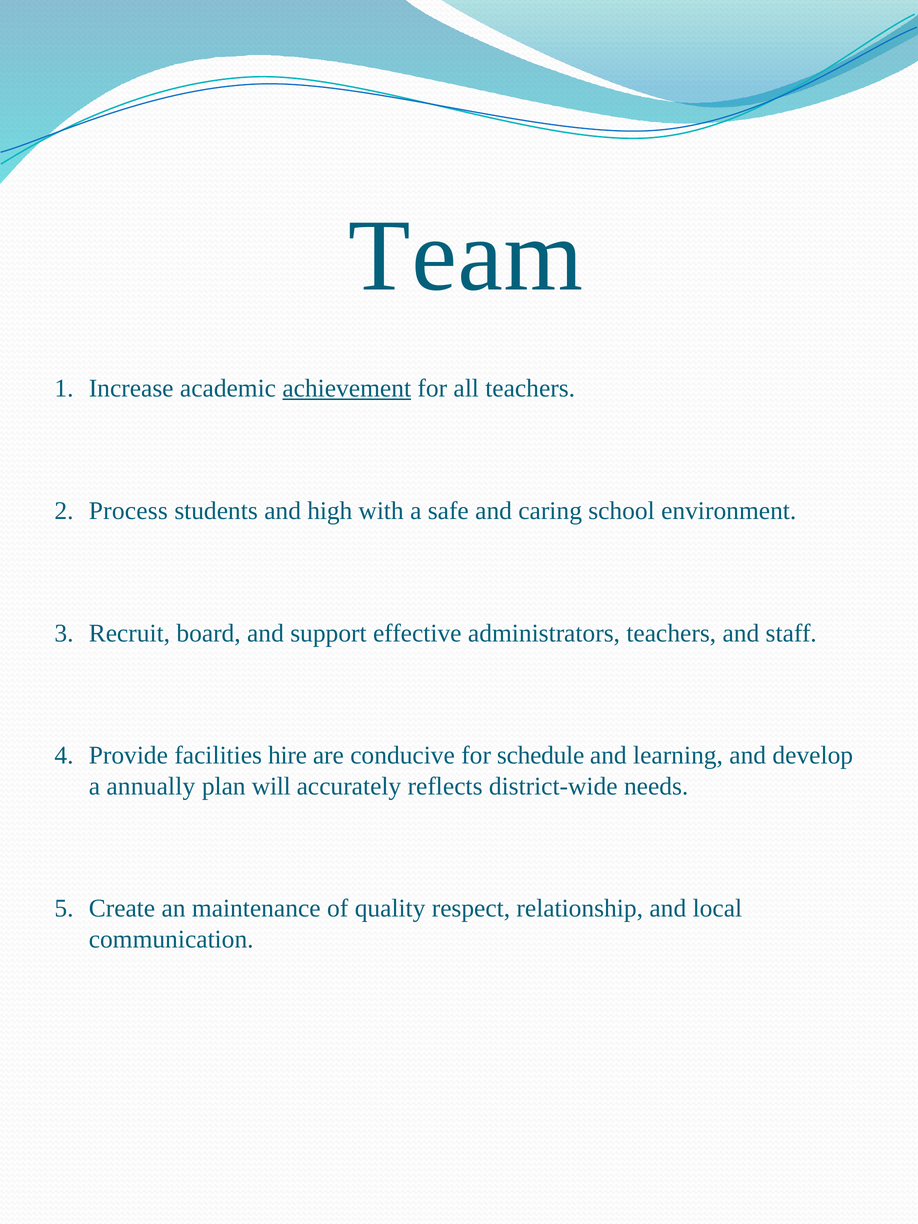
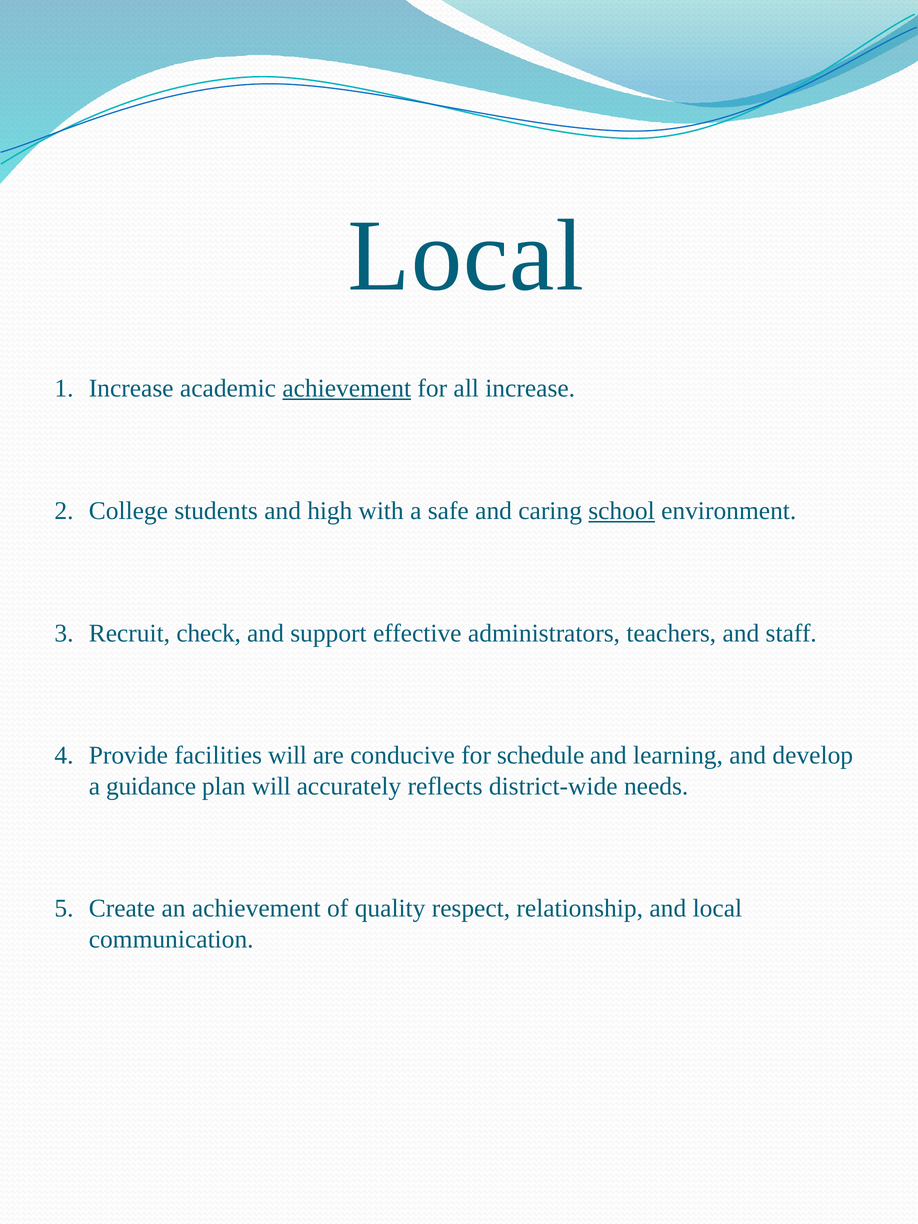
Team at (466, 256): Team -> Local
all teachers: teachers -> increase
Process: Process -> College
school underline: none -> present
board: board -> check
facilities hire: hire -> will
annually: annually -> guidance
an maintenance: maintenance -> achievement
